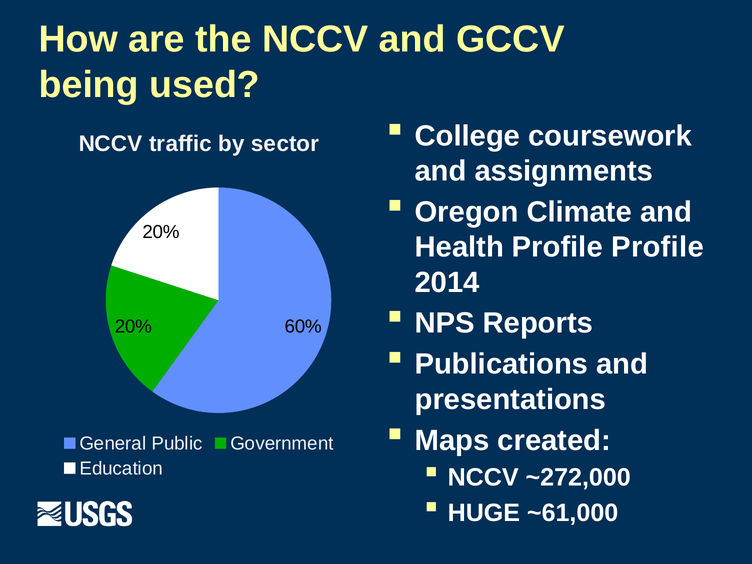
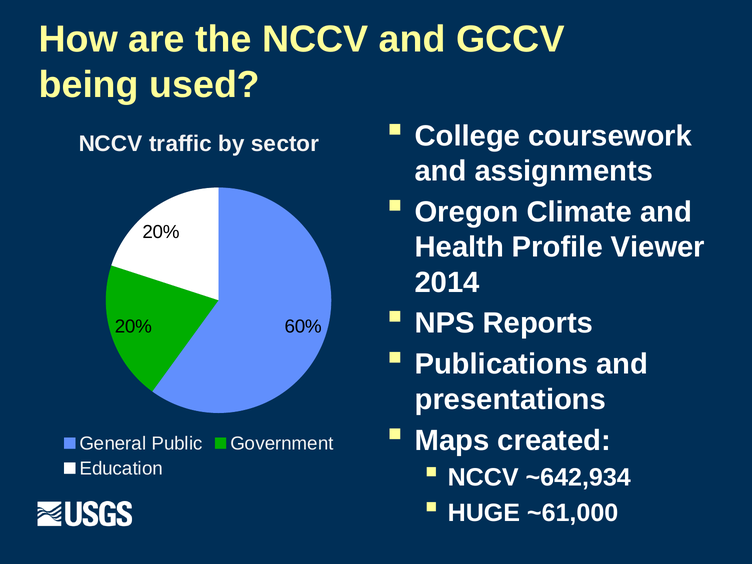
Profile Profile: Profile -> Viewer
~272,000: ~272,000 -> ~642,934
